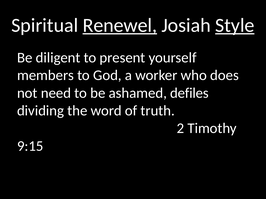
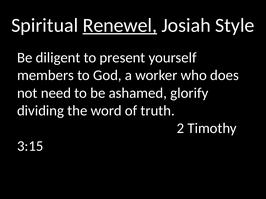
Style underline: present -> none
defiles: defiles -> glorify
9:15: 9:15 -> 3:15
